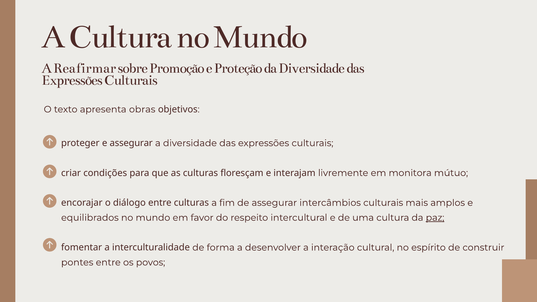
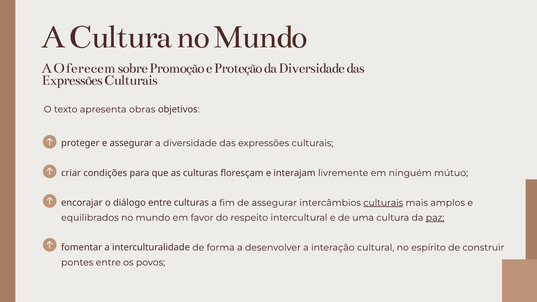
Reafirmar: Reafirmar -> Oferecem
monitora: monitora -> ninguém
culturais at (383, 203) underline: none -> present
